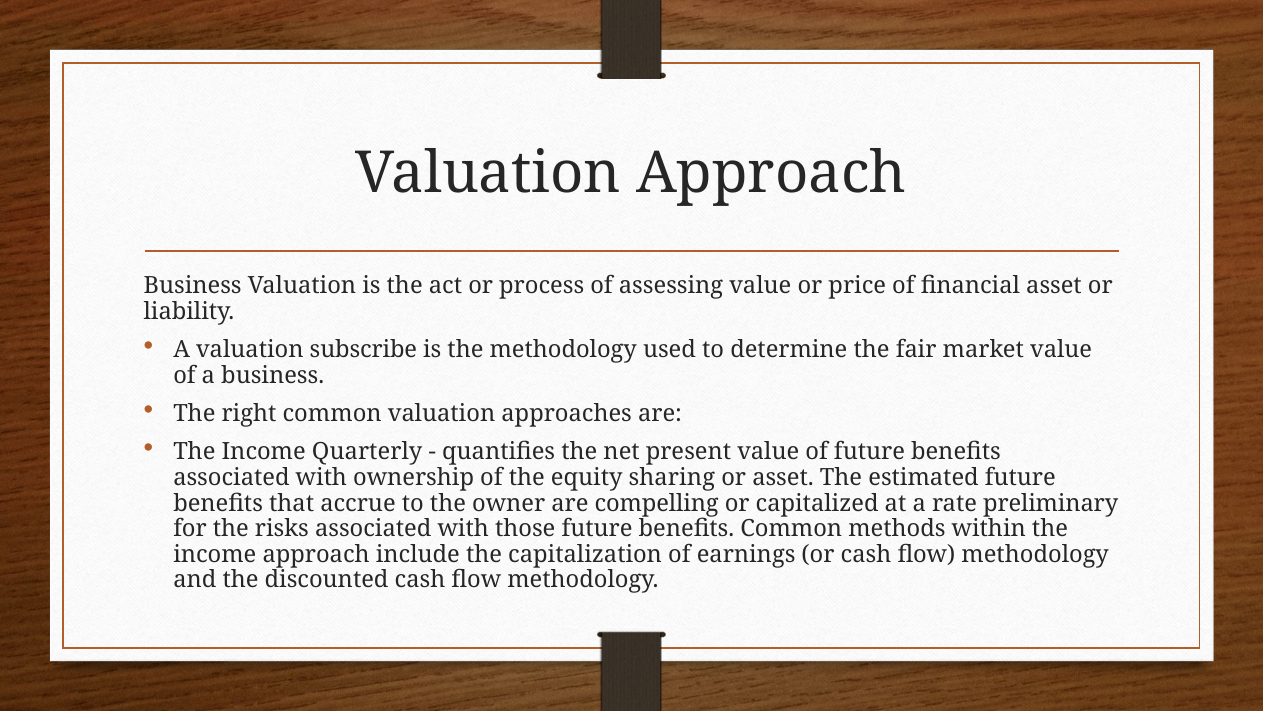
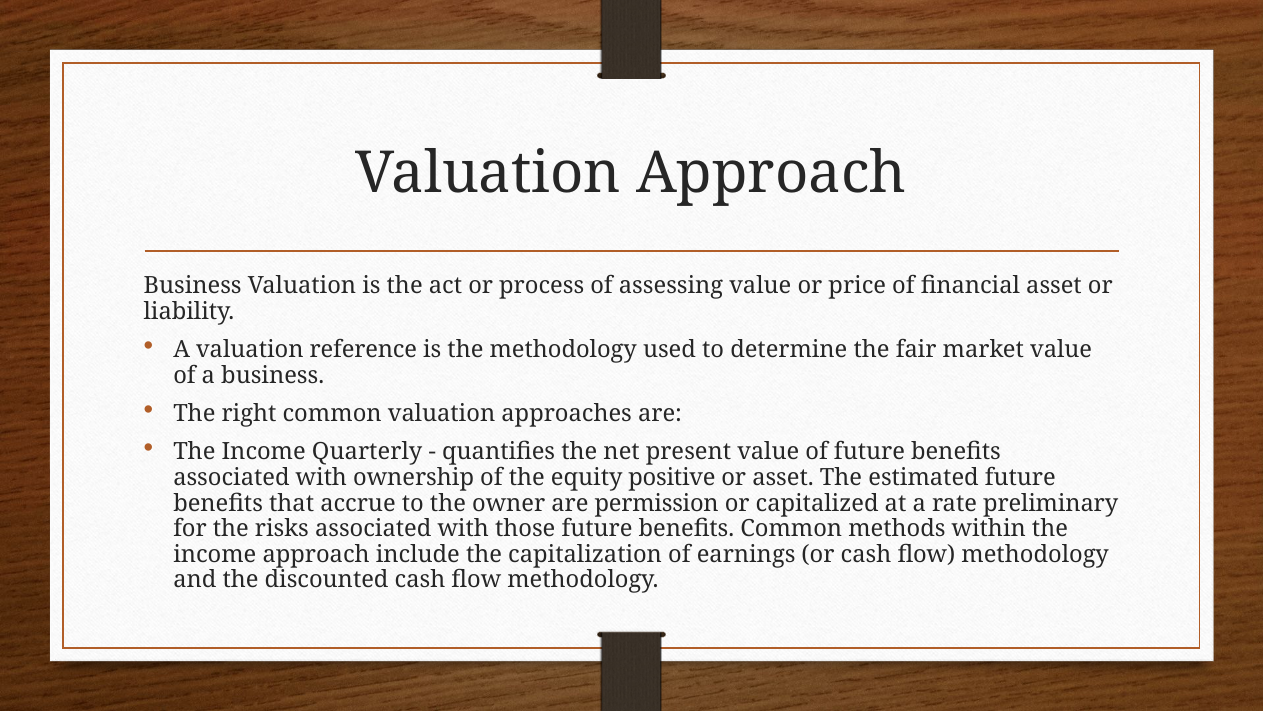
subscribe: subscribe -> reference
sharing: sharing -> positive
compelling: compelling -> permission
